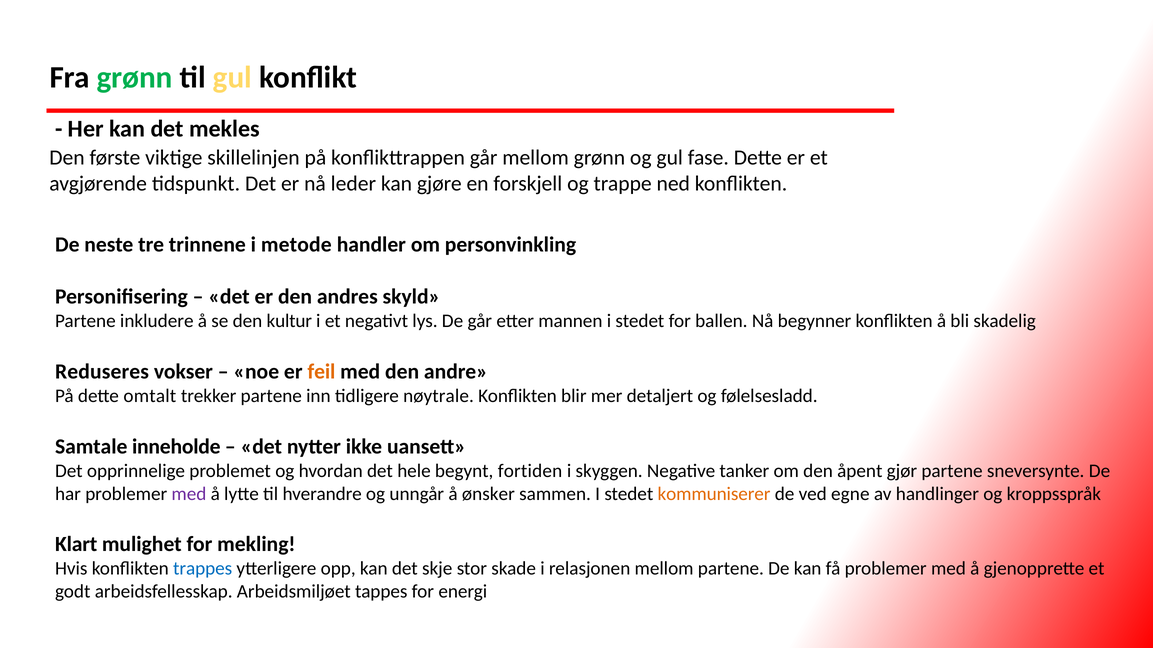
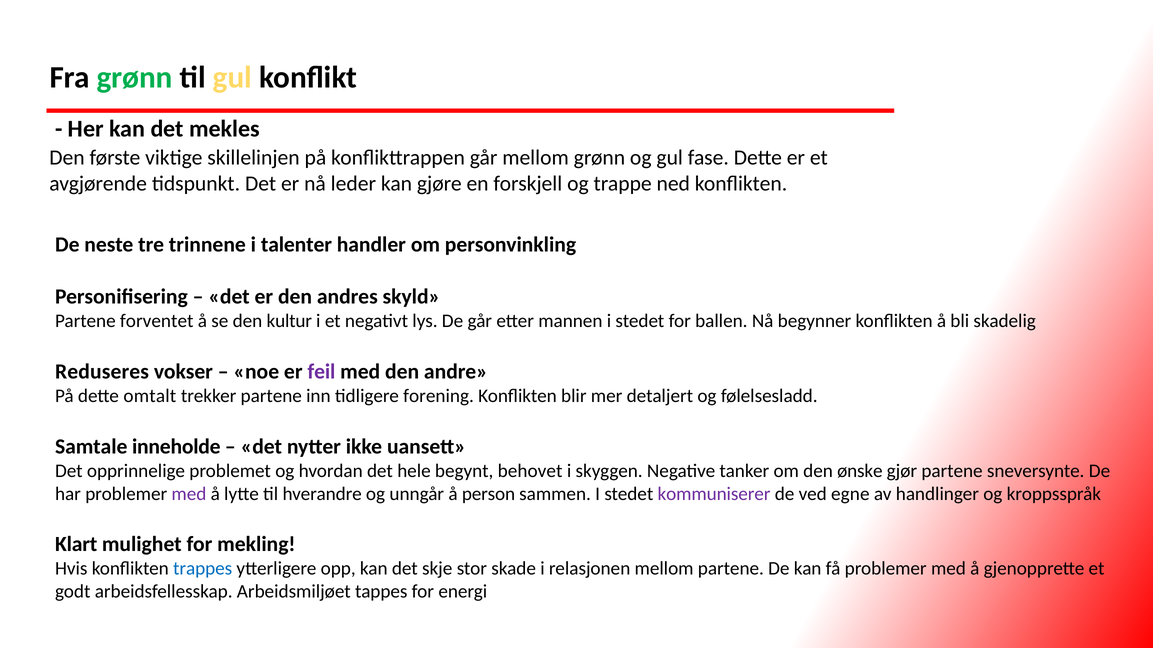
metode: metode -> talenter
inkludere: inkludere -> forventet
feil colour: orange -> purple
nøytrale: nøytrale -> forening
fortiden: fortiden -> behovet
åpent: åpent -> ønske
ønsker: ønsker -> person
kommuniserer colour: orange -> purple
